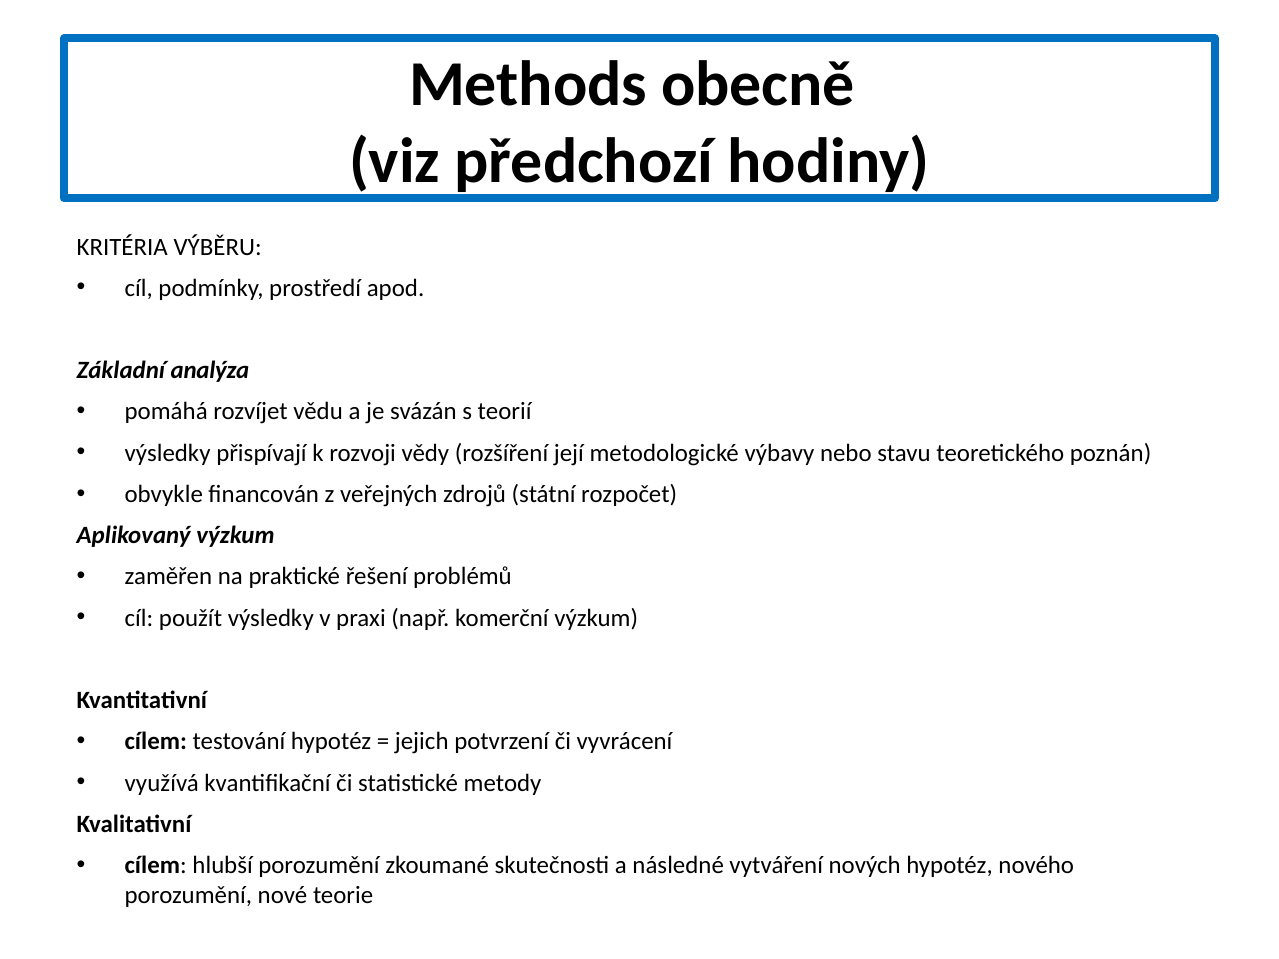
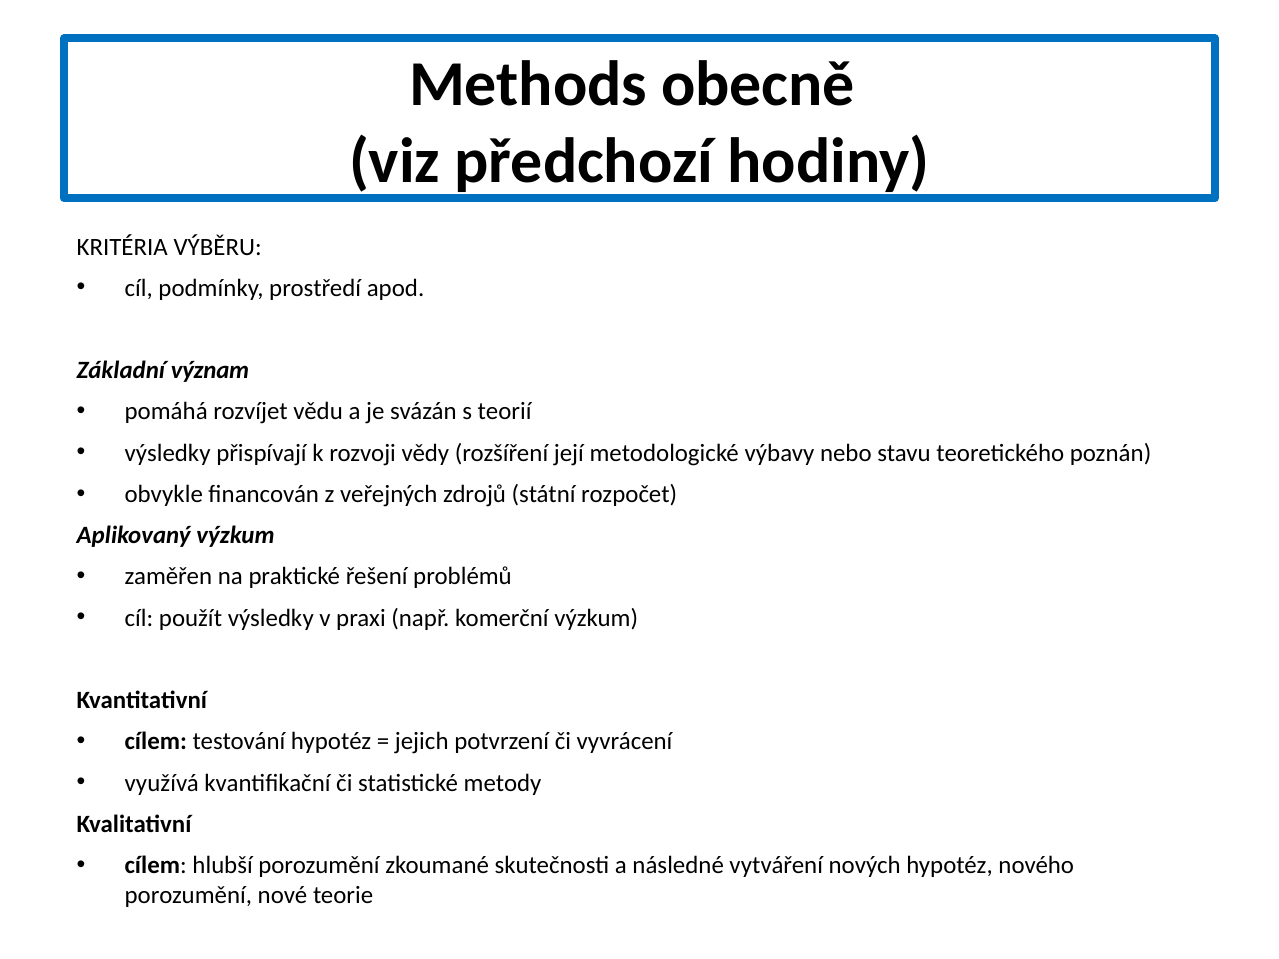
analýza: analýza -> význam
